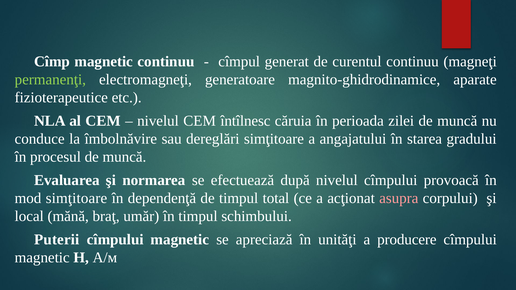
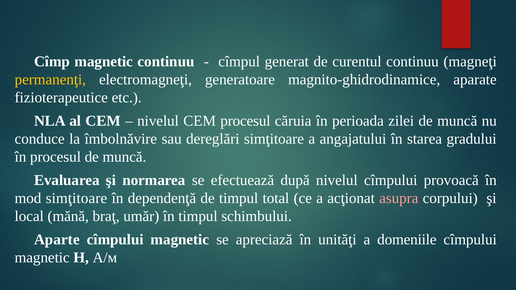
permanenţi colour: light green -> yellow
CEM întîlnesc: întîlnesc -> procesul
Puterii: Puterii -> Aparte
producere: producere -> domeniile
